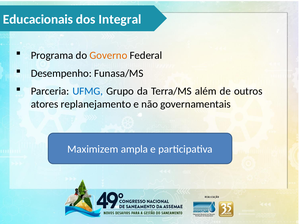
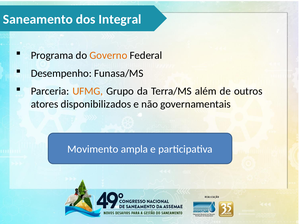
Educacionais: Educacionais -> Saneamento
UFMG colour: blue -> orange
replanejamento: replanejamento -> disponibilizados
Maximizem: Maximizem -> Movimento
